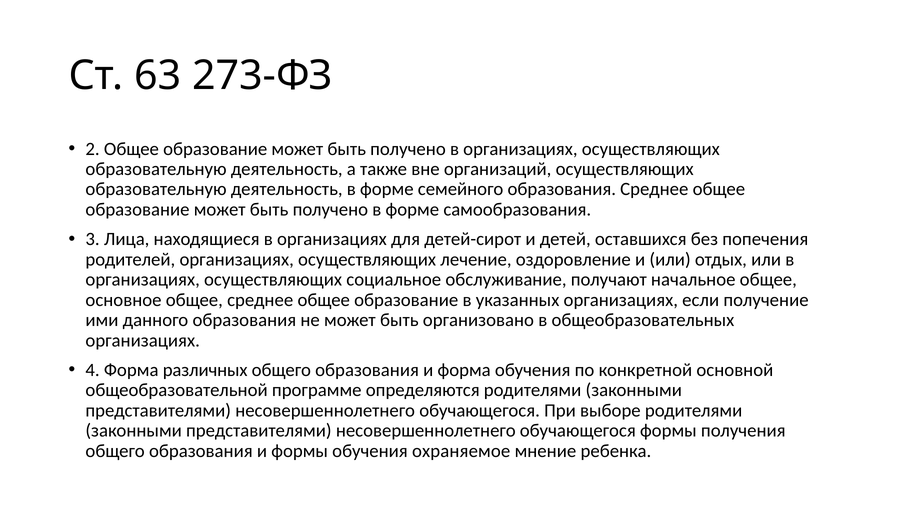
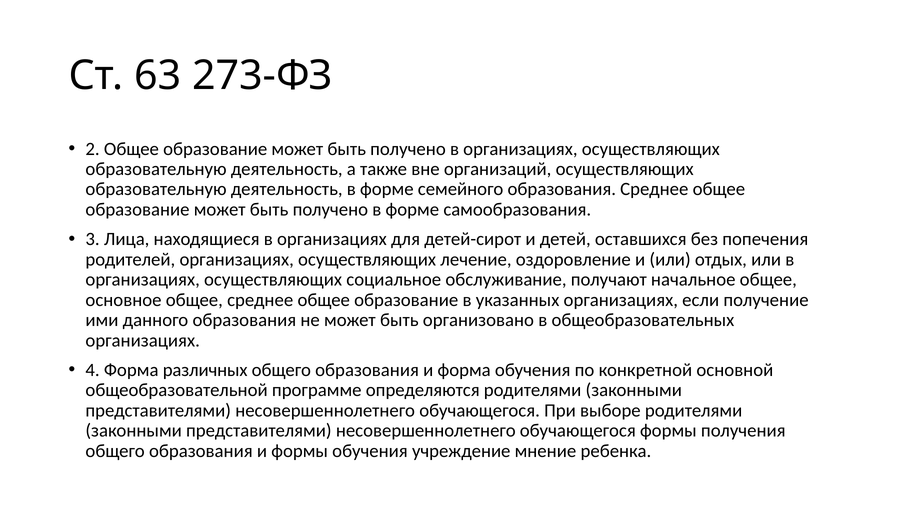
охраняемое: охраняемое -> учреждение
